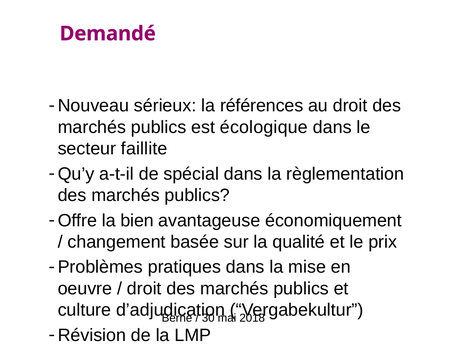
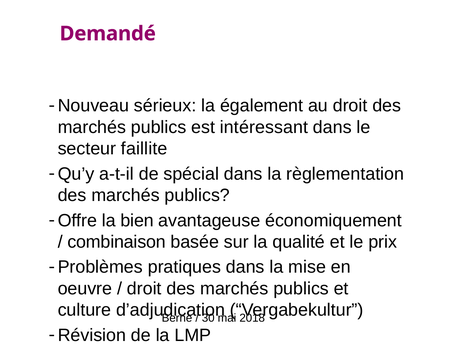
références: références -> également
écologique: écologique -> intéressant
changement: changement -> combinaison
